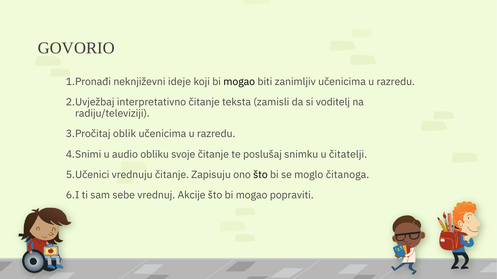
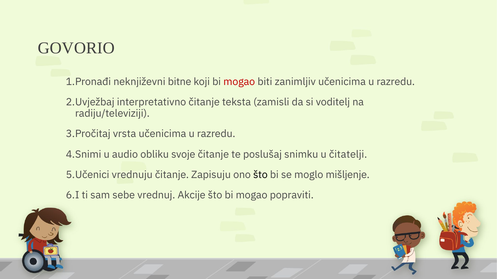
ideje: ideje -> bitne
mogao at (239, 82) colour: black -> red
oblik: oblik -> vrsta
čitanoga: čitanoga -> mišljenje
